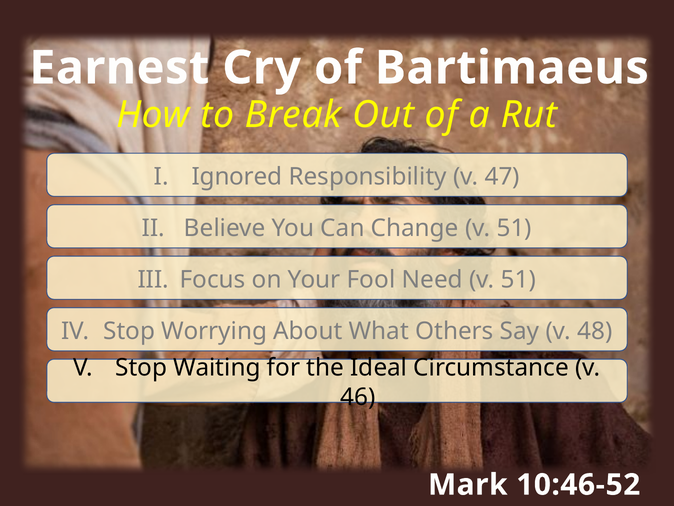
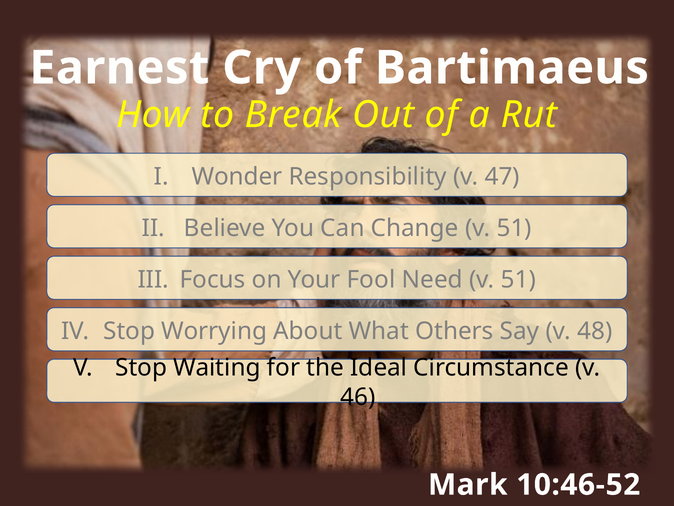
Ignored: Ignored -> Wonder
